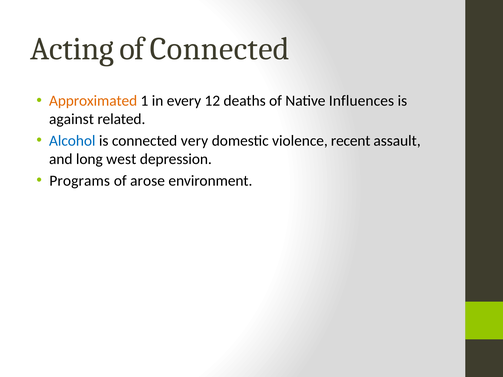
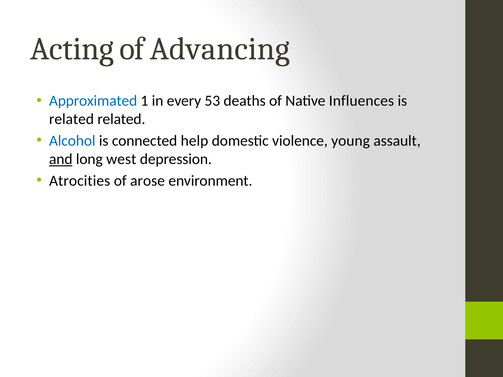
of Connected: Connected -> Advancing
Approximated colour: orange -> blue
12: 12 -> 53
against at (71, 119): against -> related
very: very -> help
recent: recent -> young
and underline: none -> present
Programs: Programs -> Atrocities
